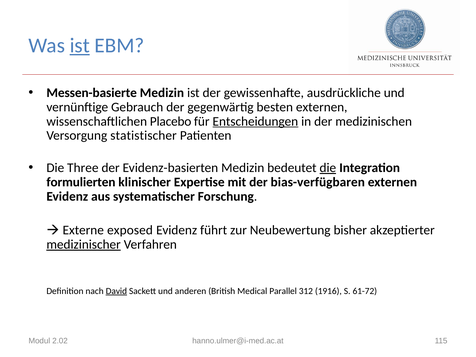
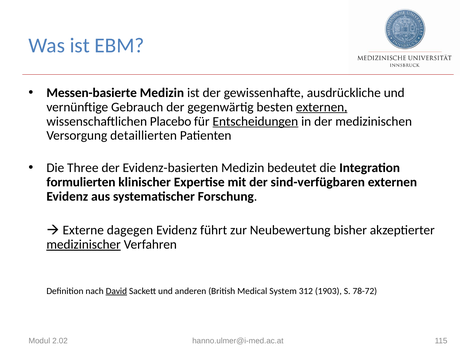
ist at (80, 46) underline: present -> none
externen at (322, 107) underline: none -> present
statistischer: statistischer -> detaillierten
die at (328, 168) underline: present -> none
bias-verfügbaren: bias-verfügbaren -> sind-verfügbaren
exposed: exposed -> dagegen
Parallel: Parallel -> System
1916: 1916 -> 1903
61-72: 61-72 -> 78-72
